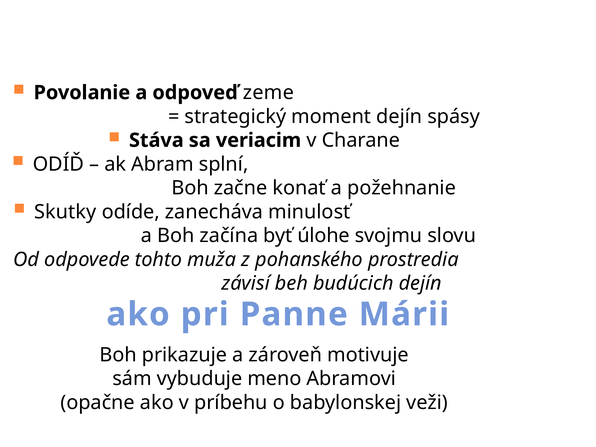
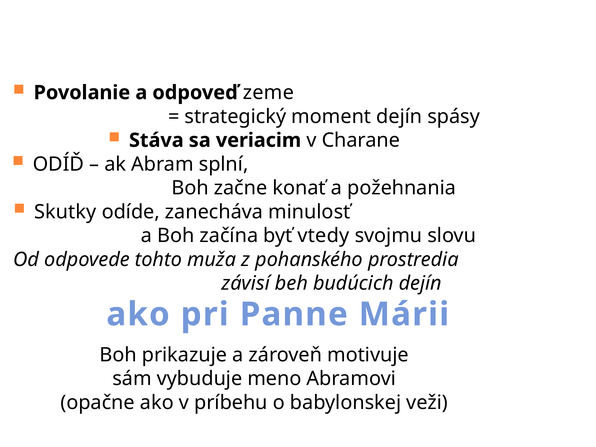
požehnanie: požehnanie -> požehnania
úlohe: úlohe -> vtedy
